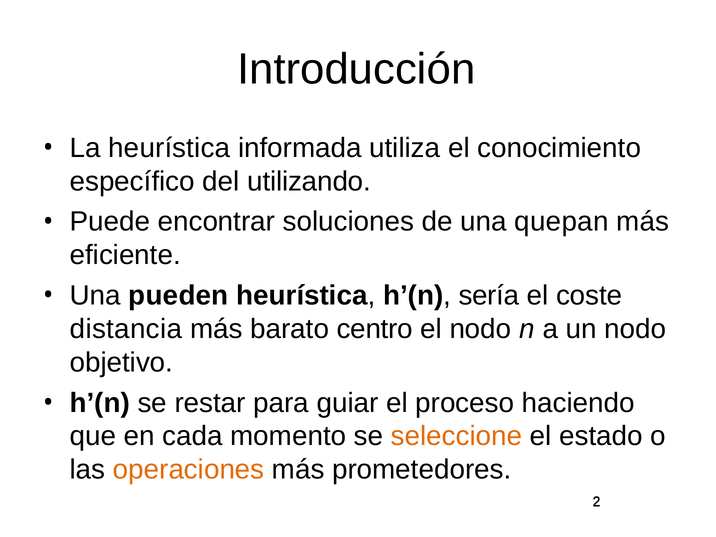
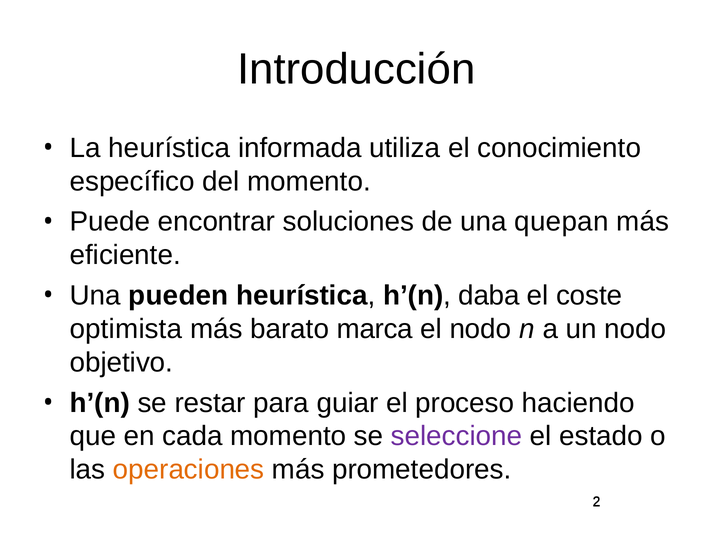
del utilizando: utilizando -> momento
sería: sería -> daba
distancia: distancia -> optimista
centro: centro -> marca
seleccione colour: orange -> purple
